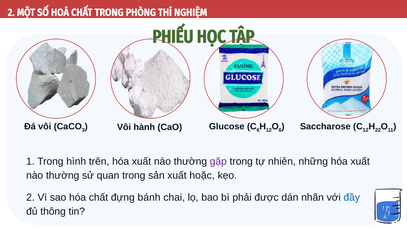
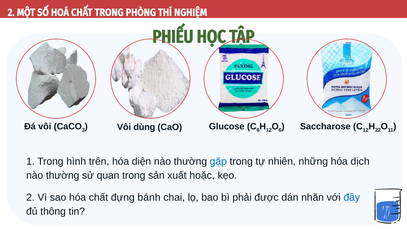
hành: hành -> dùng
trên hóa xuất: xuất -> diện
gặp colour: purple -> blue
những hóa xuất: xuất -> dịch
